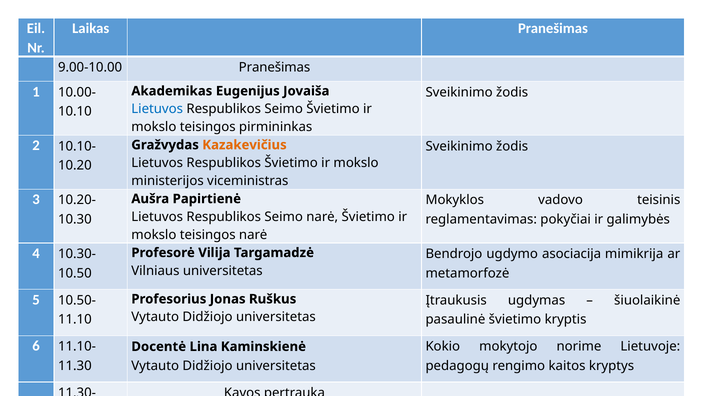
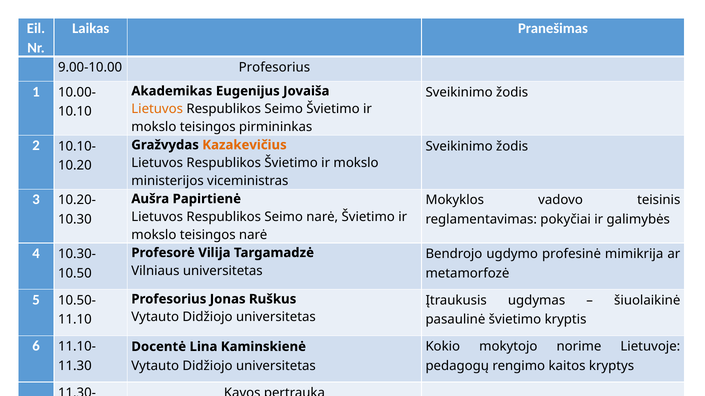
9.00-10.00 Pranešimas: Pranešimas -> Profesorius
Lietuvos at (157, 109) colour: blue -> orange
asociacija: asociacija -> profesinė
